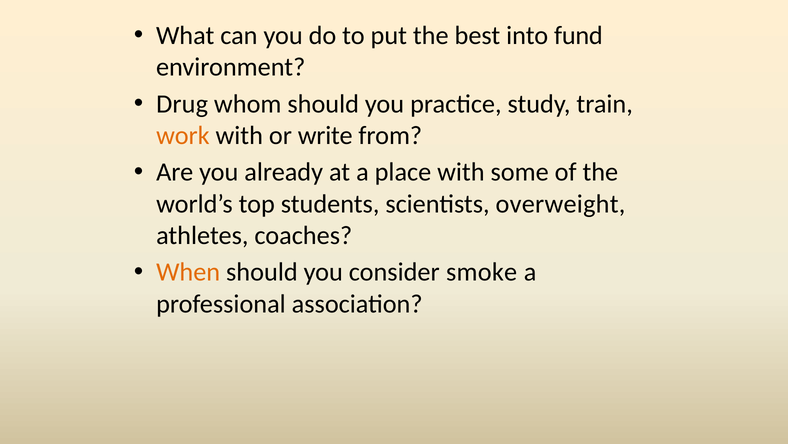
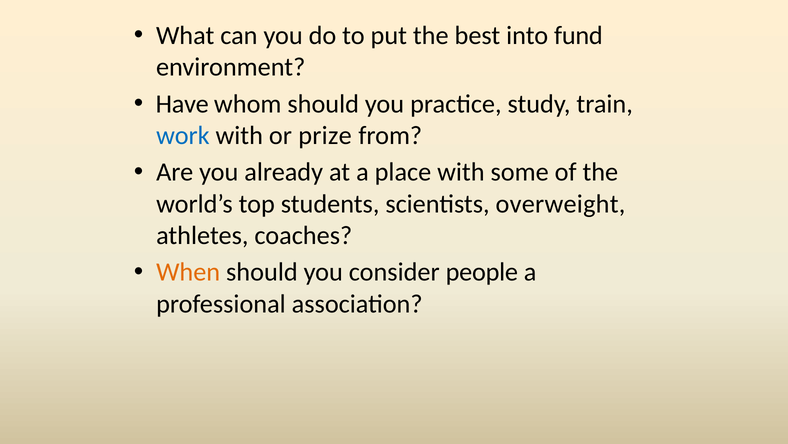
Drug: Drug -> Have
work colour: orange -> blue
write: write -> prize
smoke: smoke -> people
